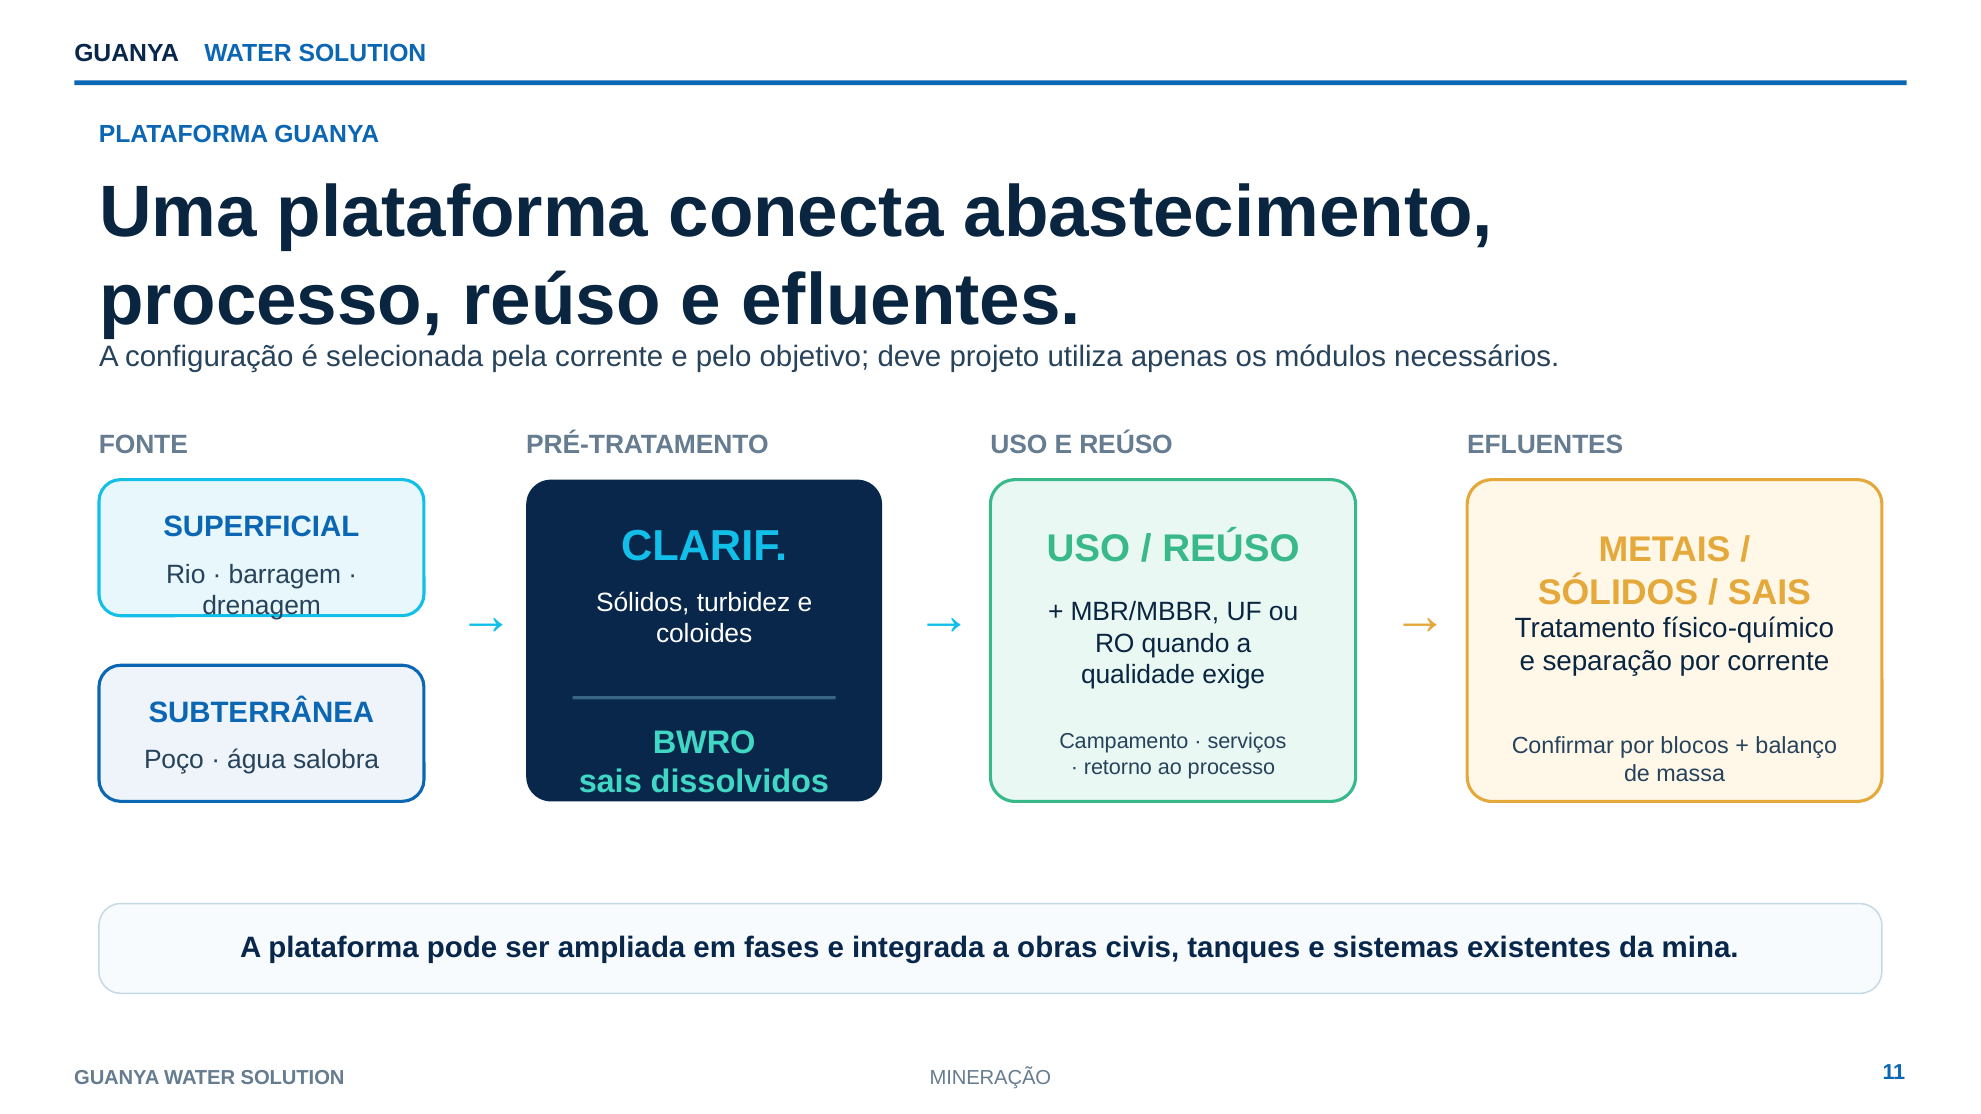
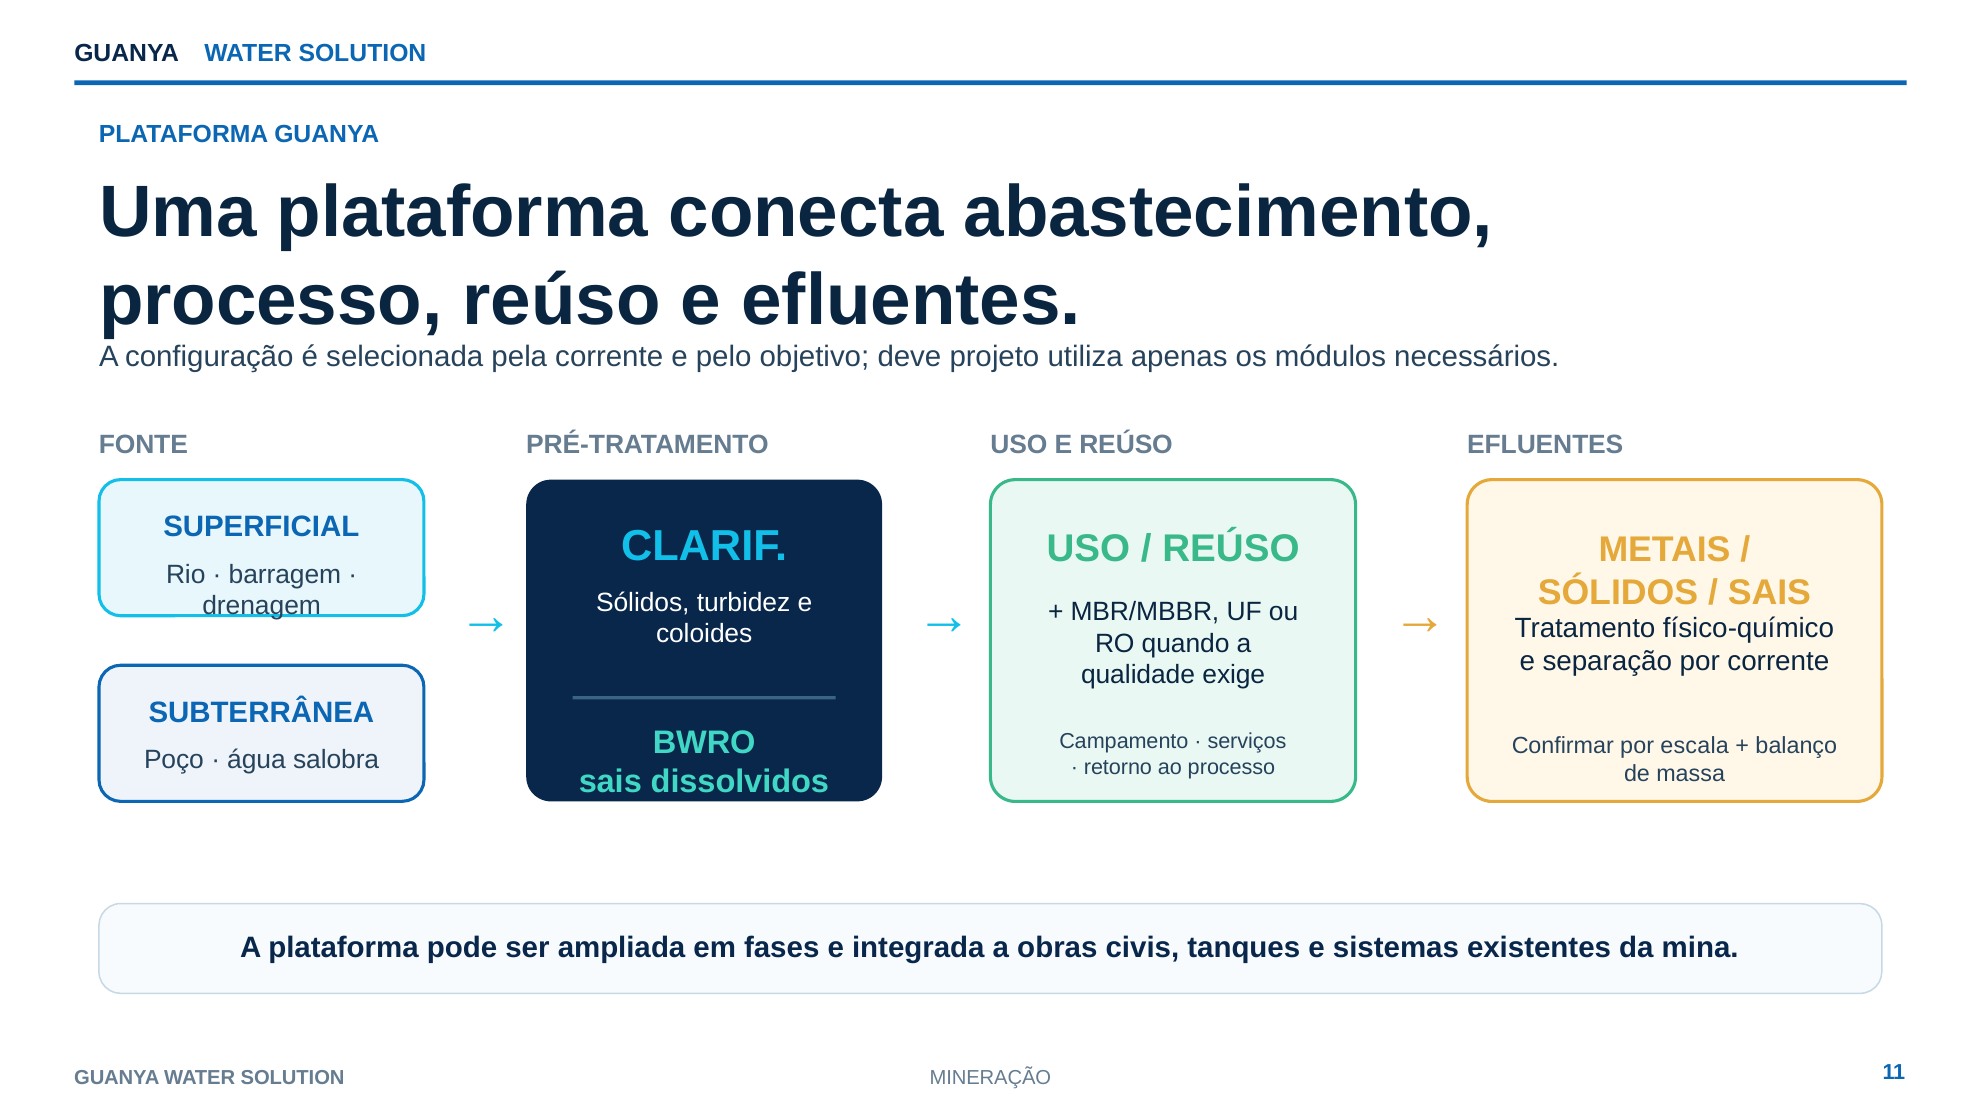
blocos: blocos -> escala
